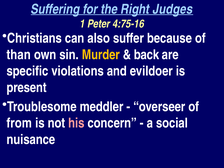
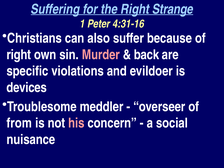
Judges: Judges -> Strange
4:75-16: 4:75-16 -> 4:31-16
than at (19, 55): than -> right
Murder colour: yellow -> pink
present: present -> devices
